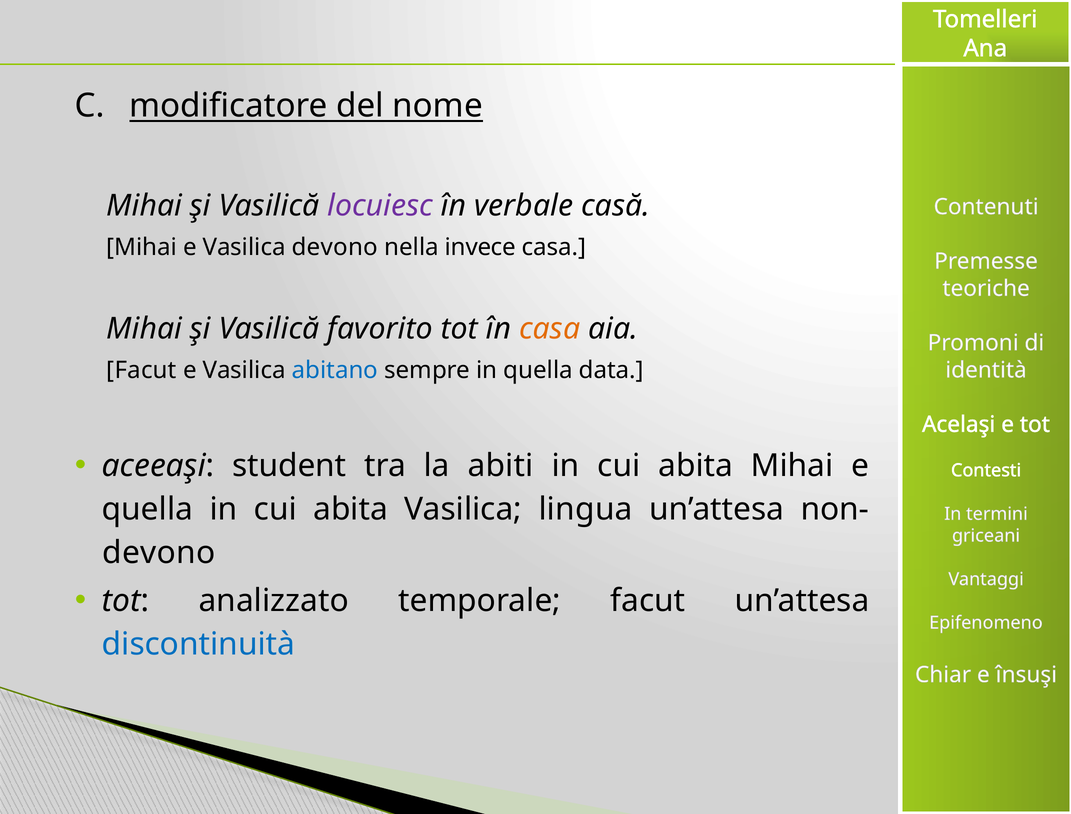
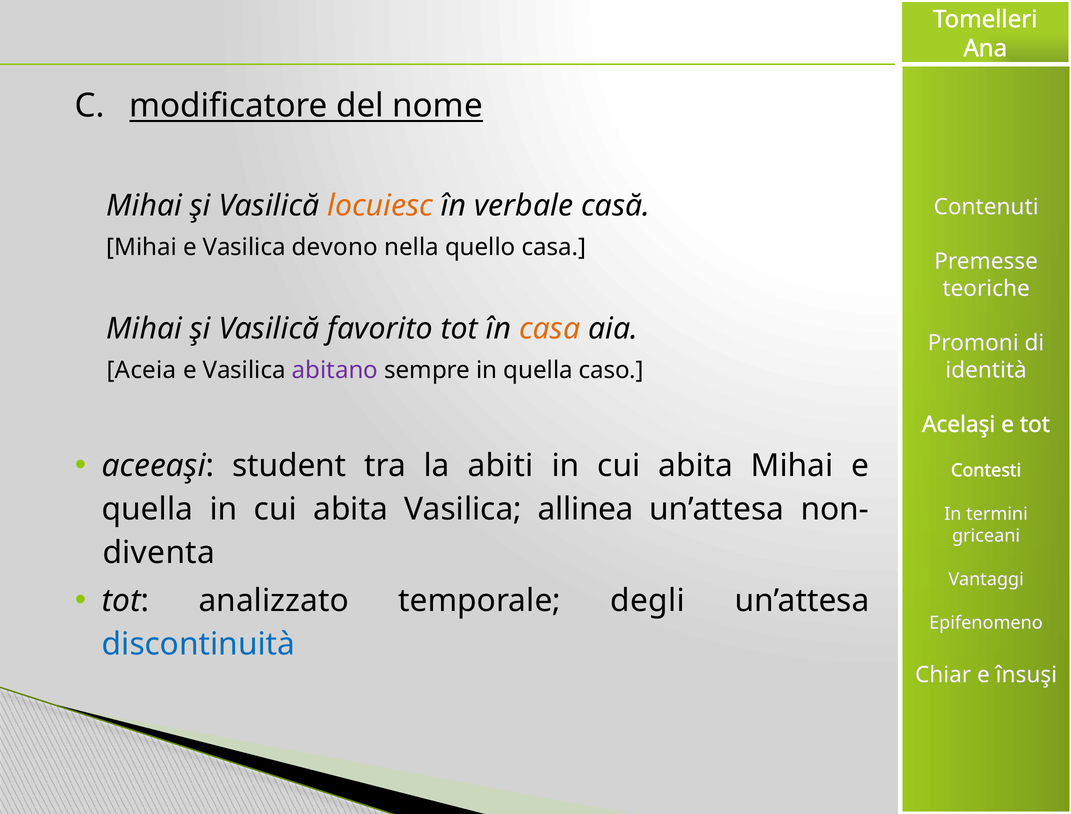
locuiesc colour: purple -> orange
invece: invece -> quello
Facut at (142, 370): Facut -> Aceia
abitano colour: blue -> purple
data: data -> caso
lingua: lingua -> allinea
devono at (159, 553): devono -> diventa
temporale facut: facut -> degli
